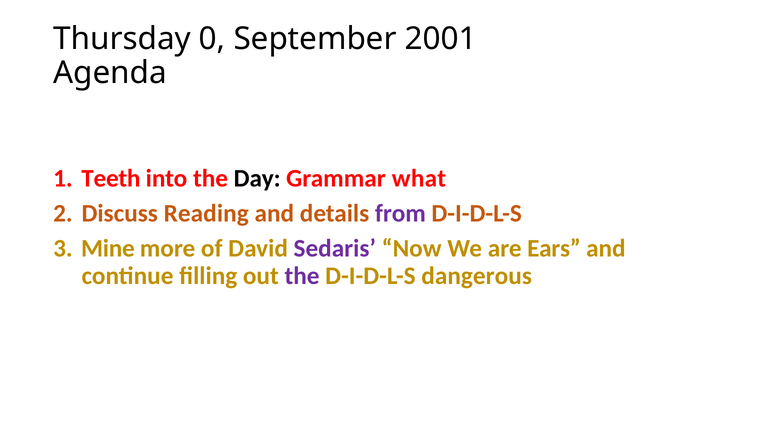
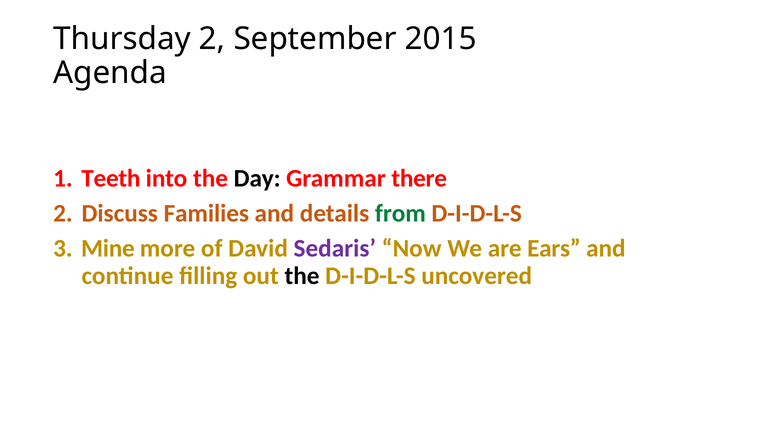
Thursday 0: 0 -> 2
2001: 2001 -> 2015
what: what -> there
Reading: Reading -> Families
from colour: purple -> green
the at (302, 276) colour: purple -> black
dangerous: dangerous -> uncovered
